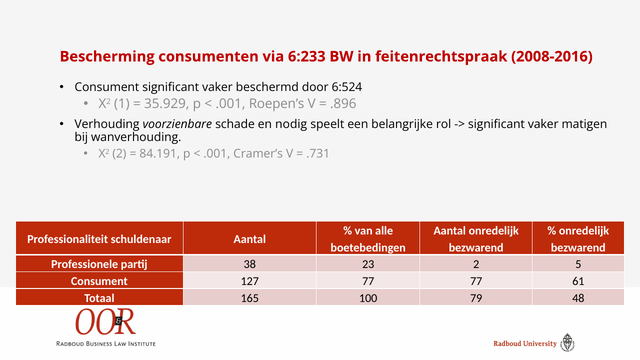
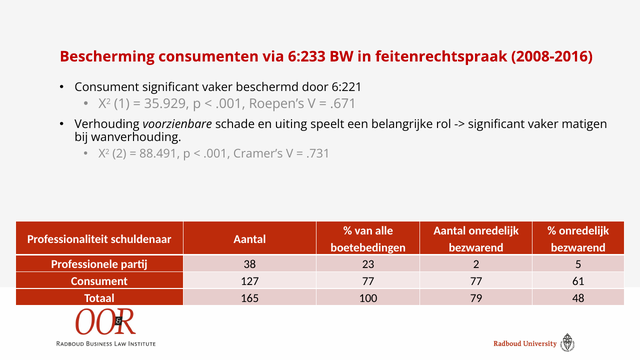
6:524: 6:524 -> 6:221
.896: .896 -> .671
nodig: nodig -> uiting
84.191: 84.191 -> 88.491
